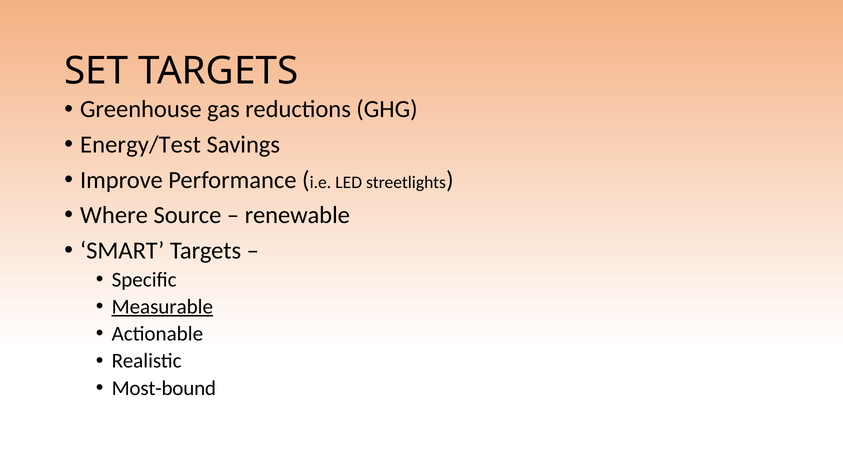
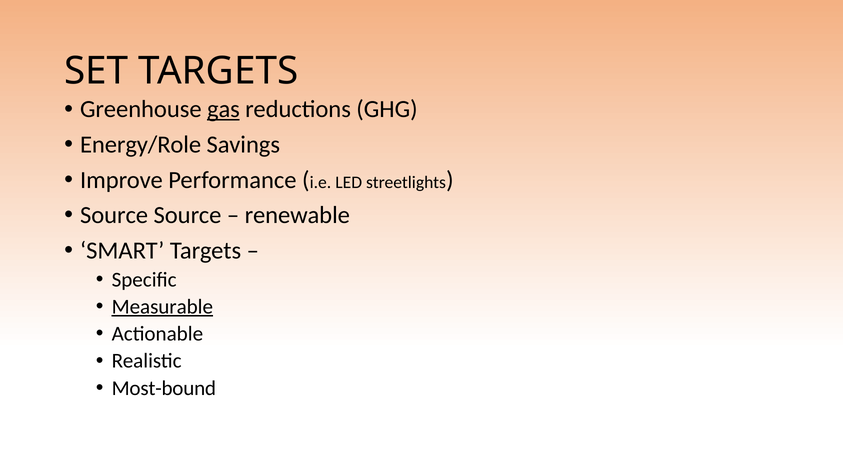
gas underline: none -> present
Energy/Test: Energy/Test -> Energy/Role
Where at (114, 215): Where -> Source
